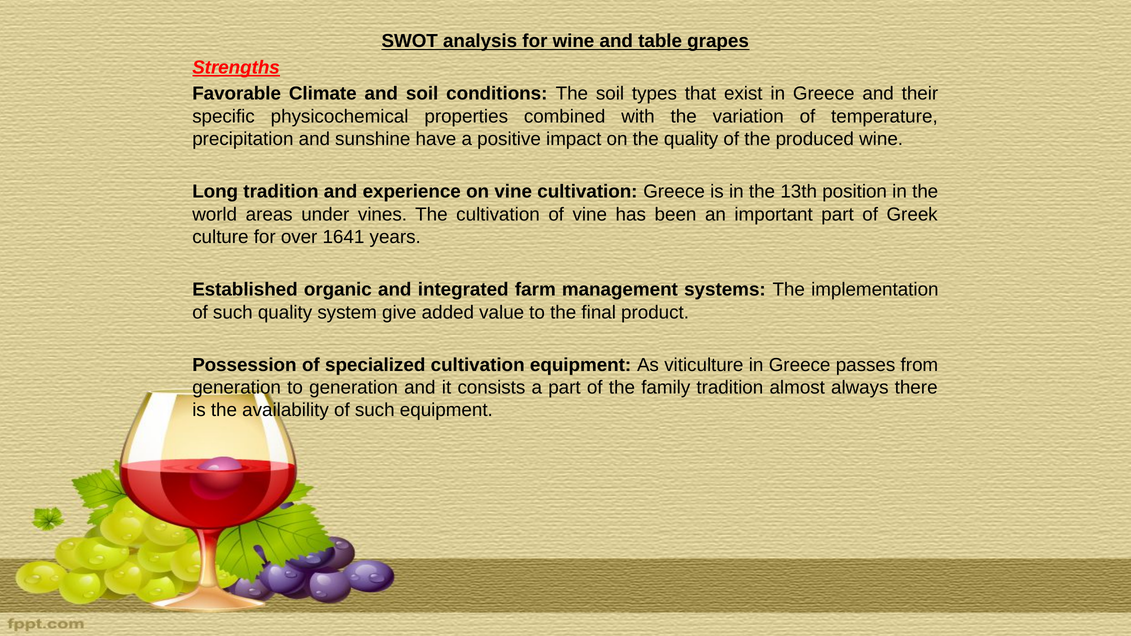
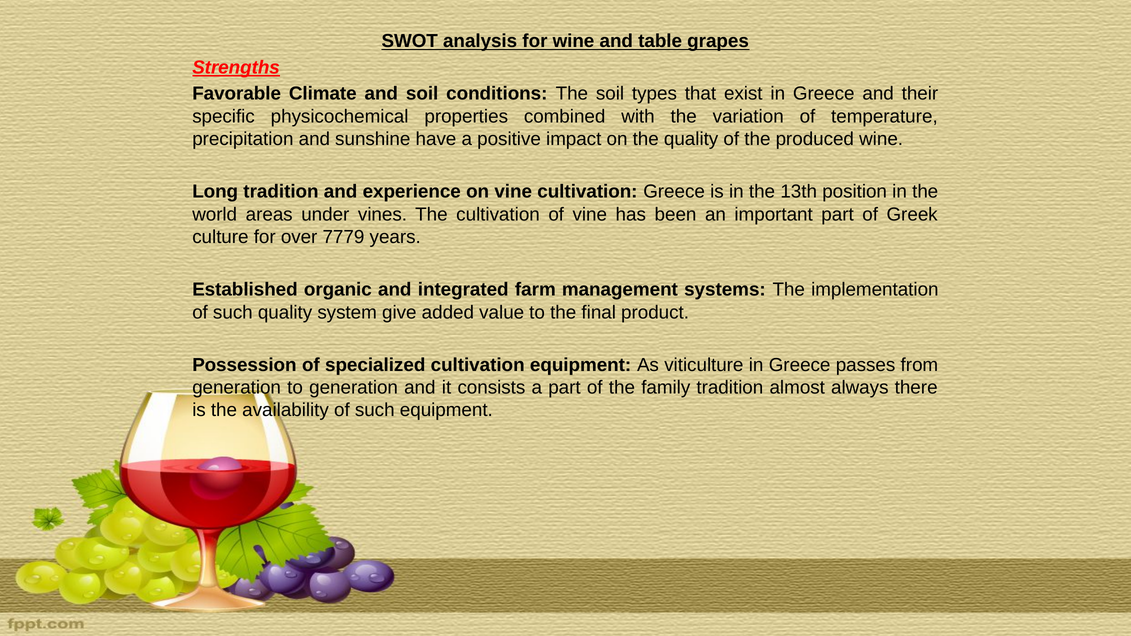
1641: 1641 -> 7779
